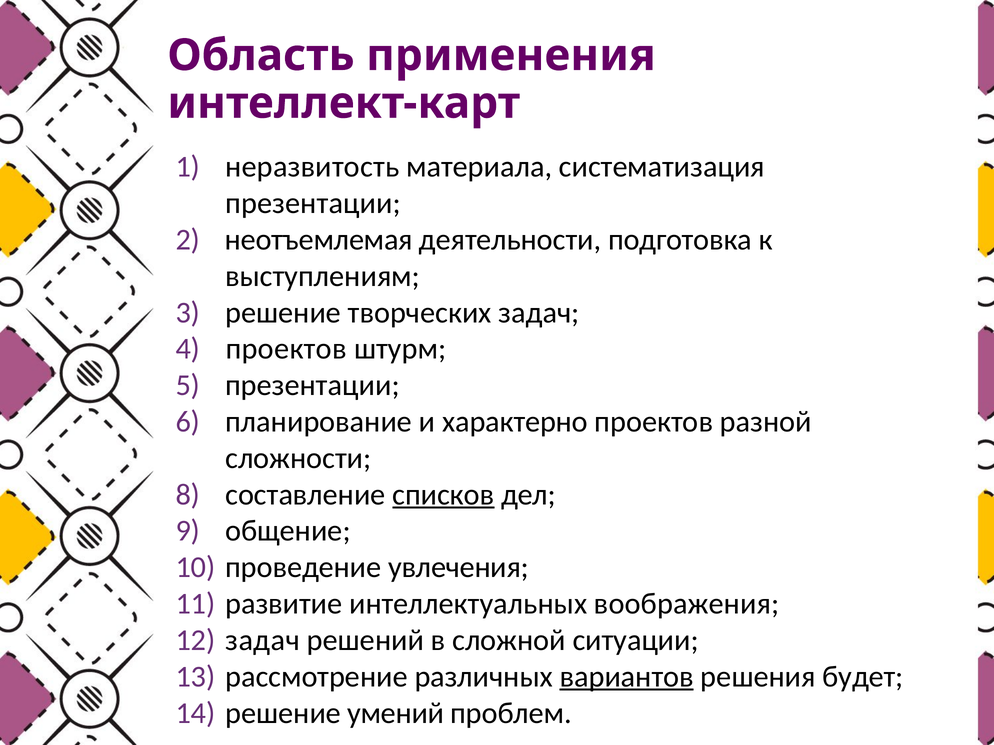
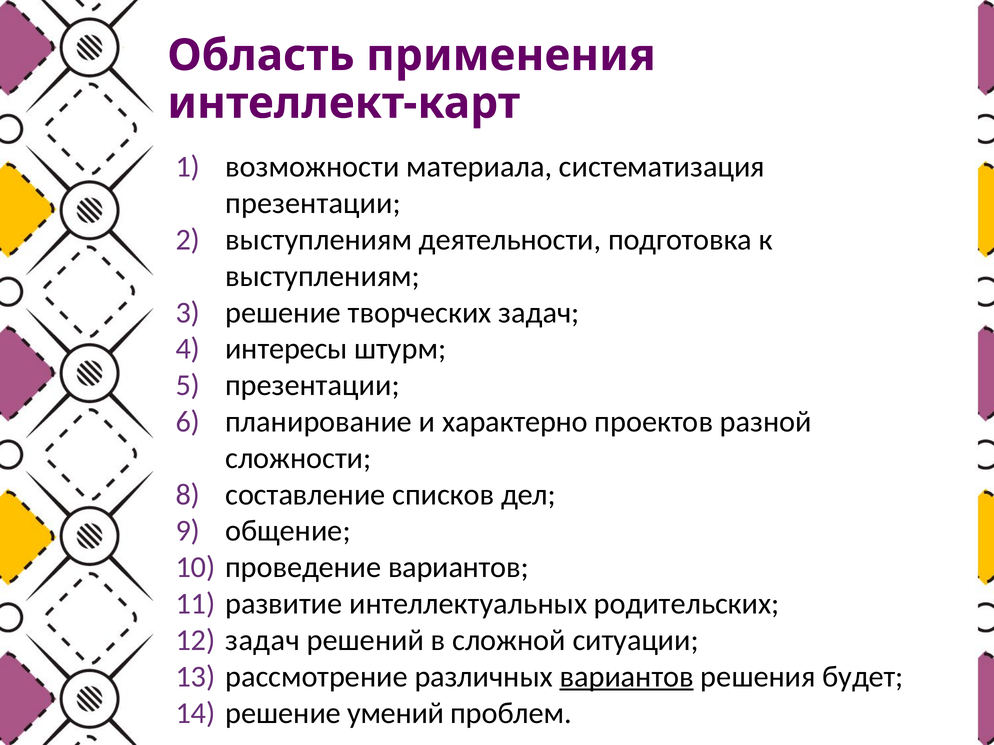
неразвитость: неразвитость -> возможности
неотъемлемая at (319, 240): неотъемлемая -> выступлениям
проектов at (286, 349): проектов -> интересы
списков underline: present -> none
проведение увлечения: увлечения -> вариантов
воображения: воображения -> родительских
